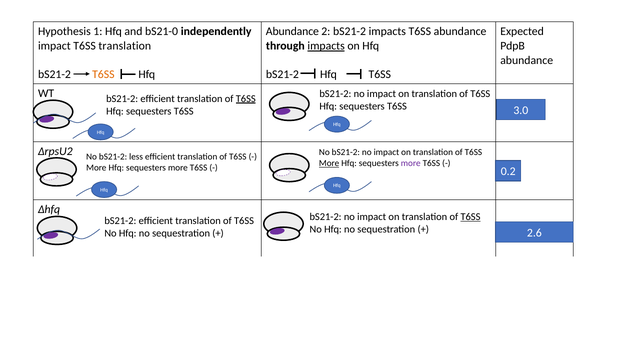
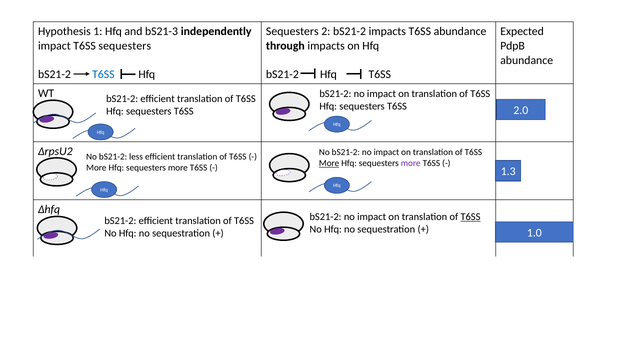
bS21-0: bS21-0 -> bS21-3
Abundance at (292, 32): Abundance -> Sequesters
T6SS translation: translation -> sequesters
impacts at (326, 46) underline: present -> none
T6SS at (103, 75) colour: orange -> blue
T6SS at (246, 99) underline: present -> none
3.0 at (521, 110): 3.0 -> 2.0
0.2: 0.2 -> 1.3
2.6: 2.6 -> 1.0
